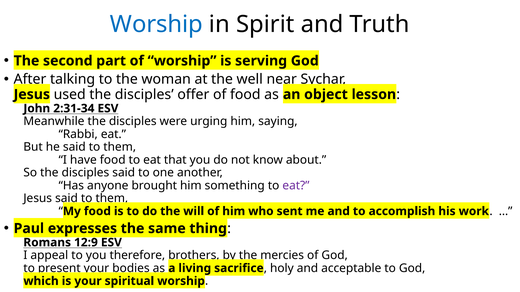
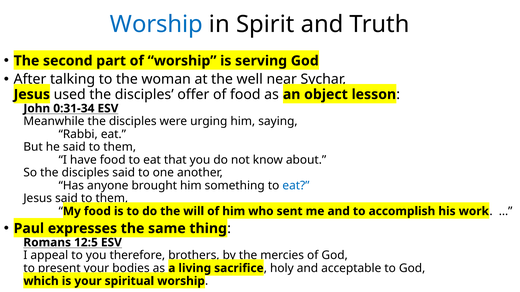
2:31-34: 2:31-34 -> 0:31-34
eat at (296, 186) colour: purple -> blue
12:9: 12:9 -> 12:5
